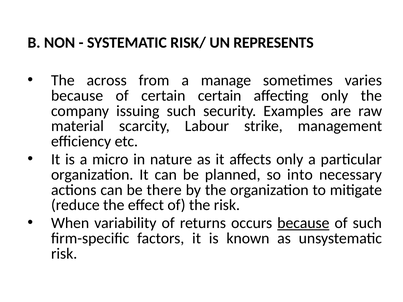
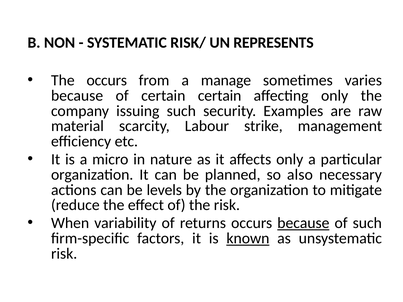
The across: across -> occurs
into: into -> also
there: there -> levels
known underline: none -> present
